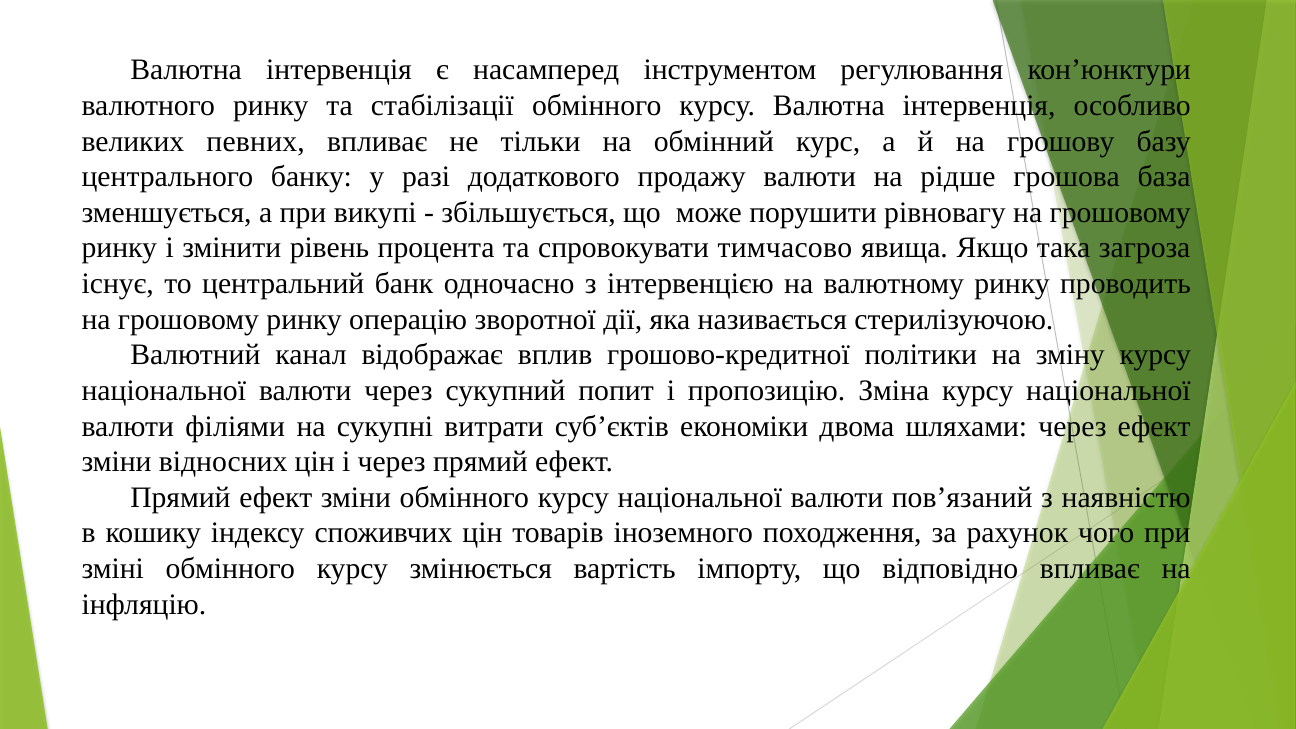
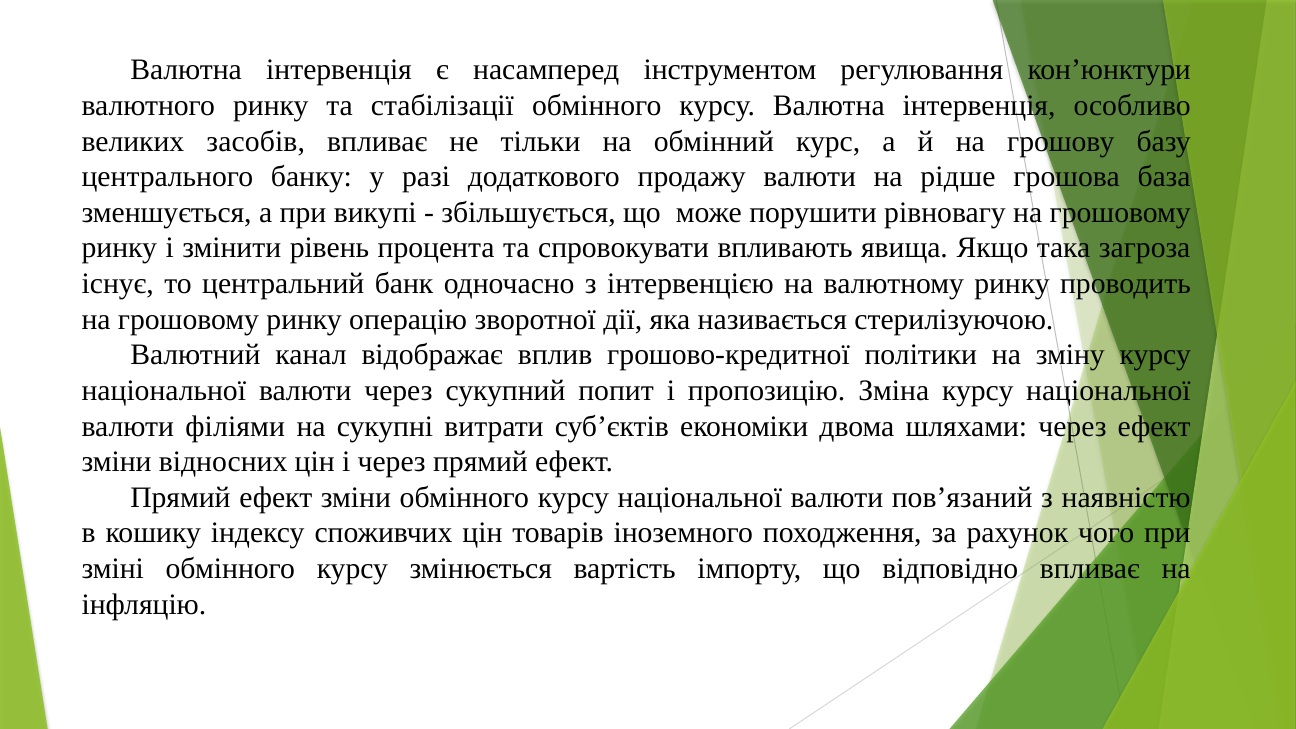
певних: певних -> засобів
тимчасово: тимчасово -> впливають
